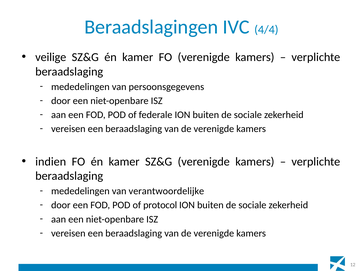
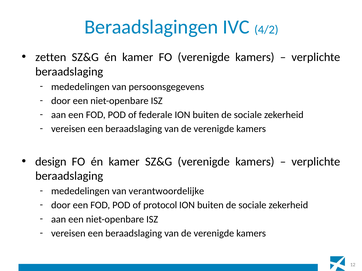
4/4: 4/4 -> 4/2
veilige: veilige -> zetten
indien: indien -> design
